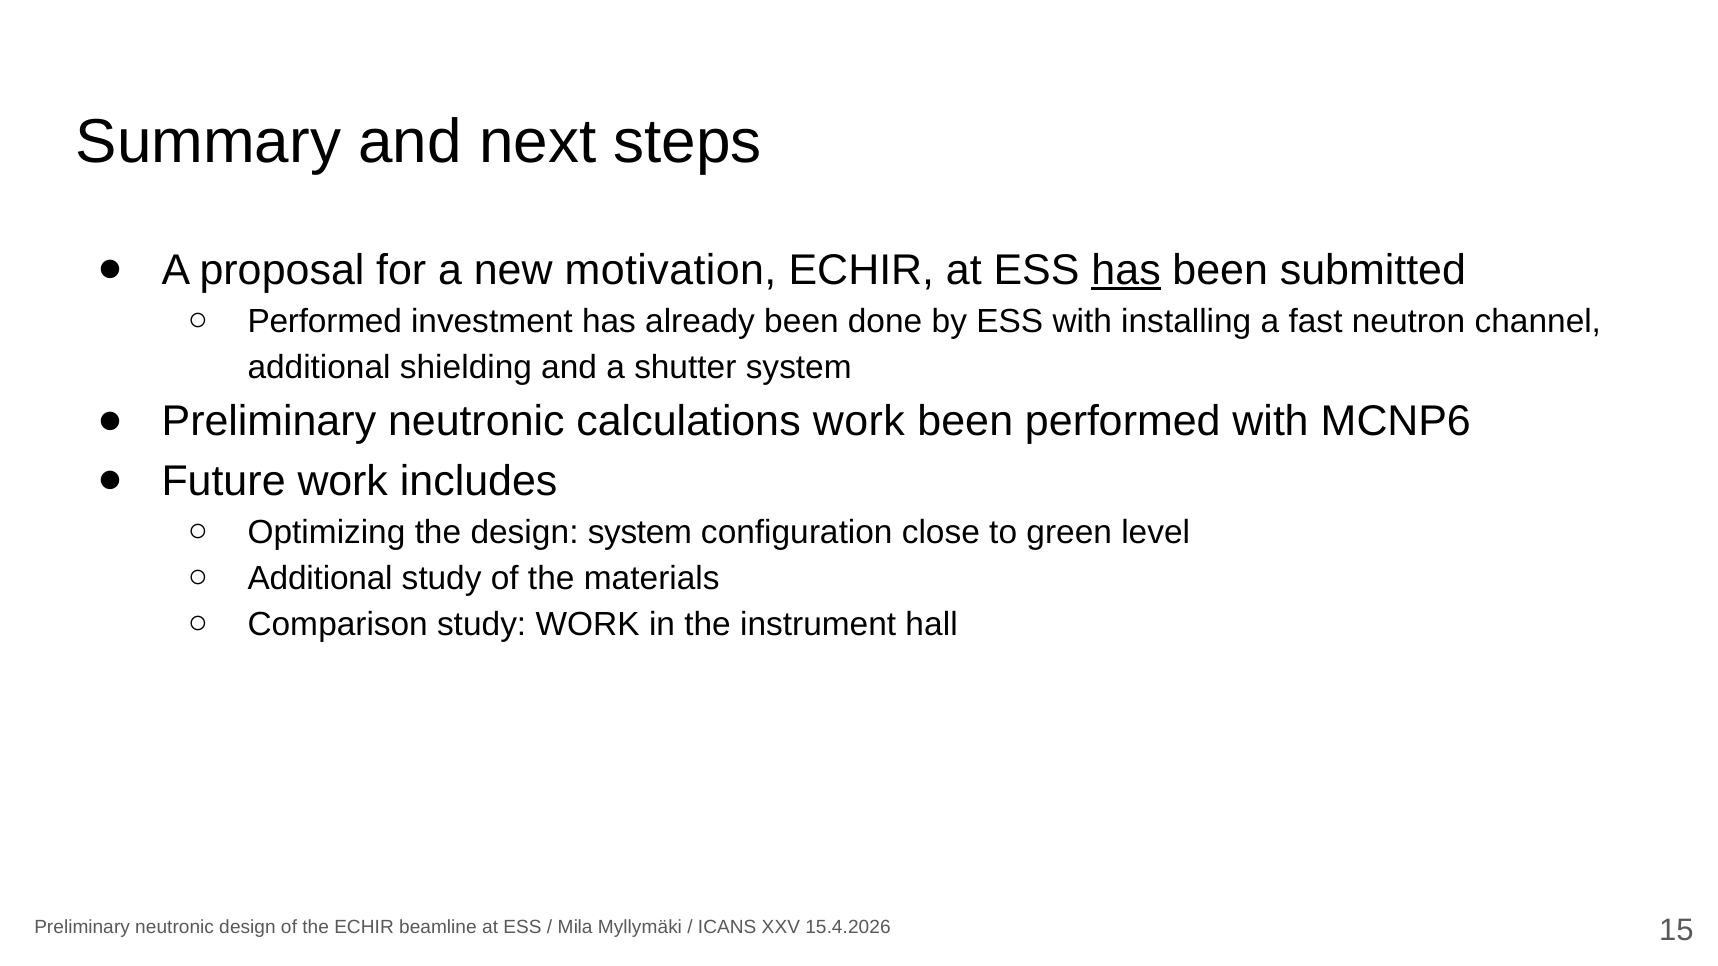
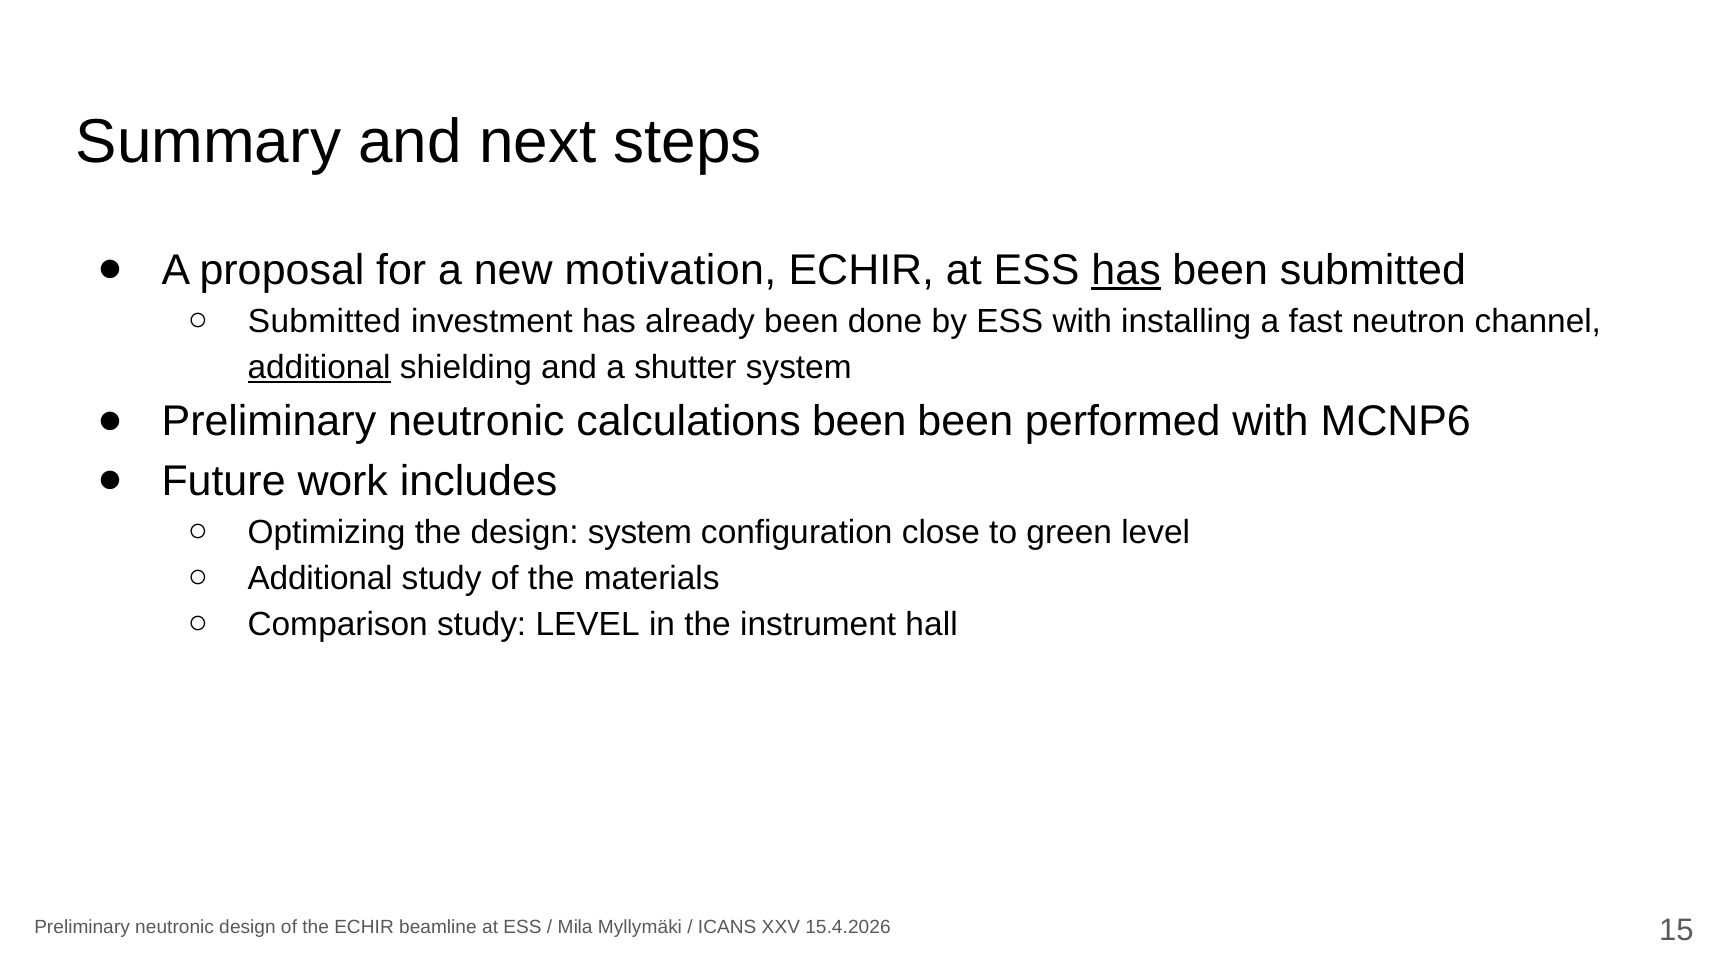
Performed at (325, 321): Performed -> Submitted
additional at (319, 368) underline: none -> present
calculations work: work -> been
study WORK: WORK -> LEVEL
